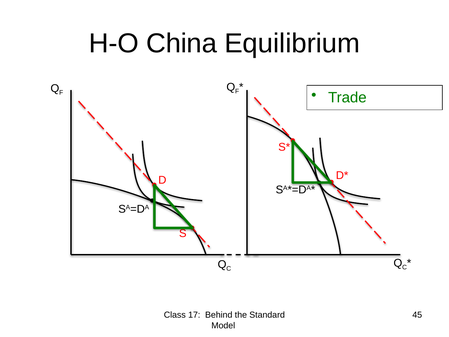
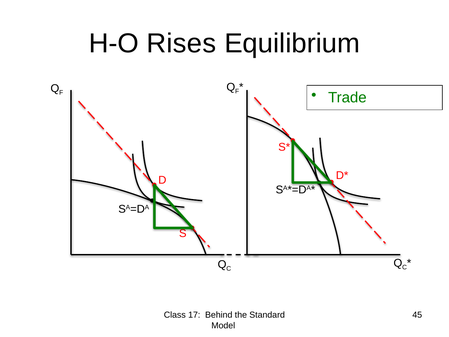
China: China -> Rises
